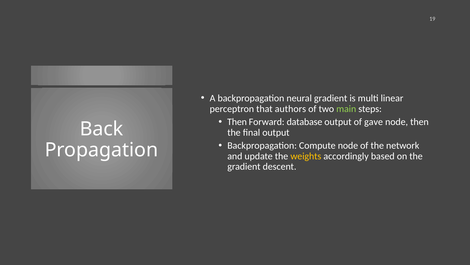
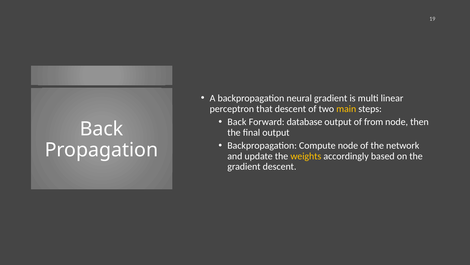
that authors: authors -> descent
main colour: light green -> yellow
Then at (237, 122): Then -> Back
gave: gave -> from
